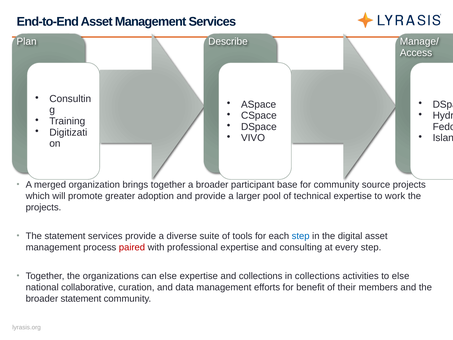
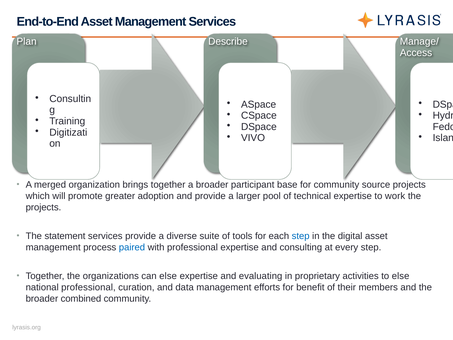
paired colour: red -> blue
and collections: collections -> evaluating
in collections: collections -> proprietary
national collaborative: collaborative -> professional
broader statement: statement -> combined
